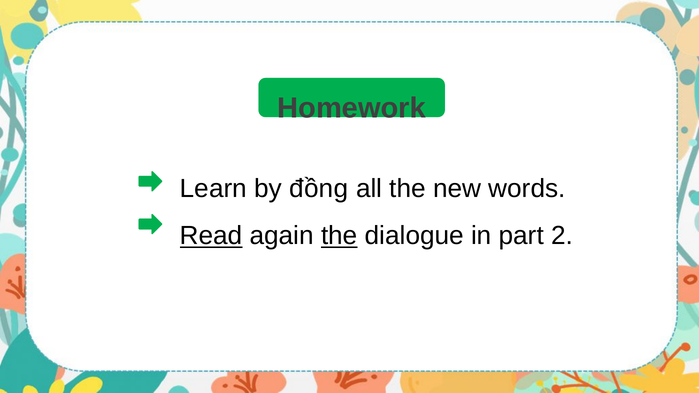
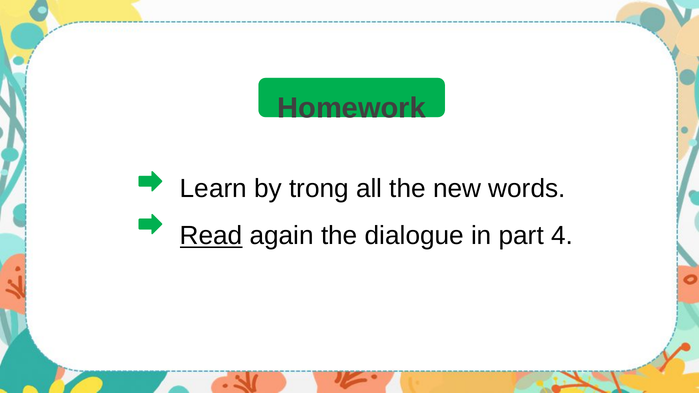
đồng: đồng -> trong
the at (339, 236) underline: present -> none
2: 2 -> 4
